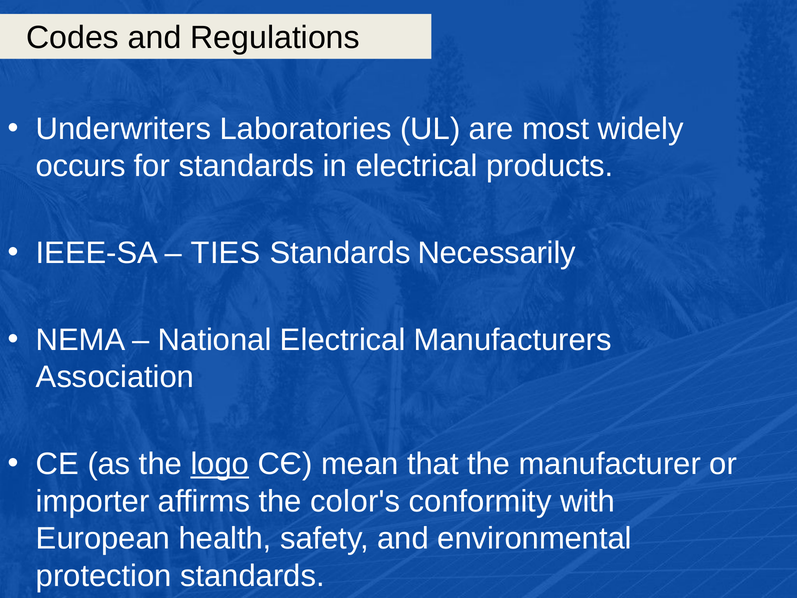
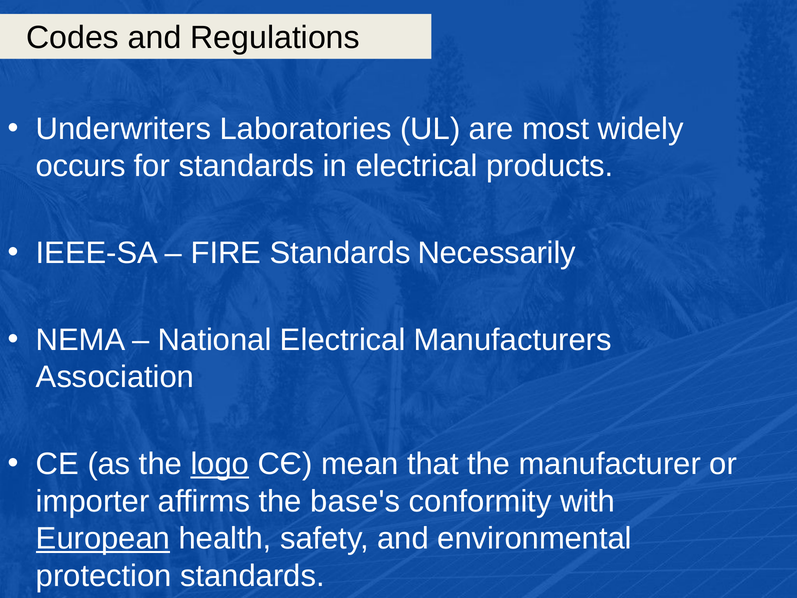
TIES: TIES -> FIRE
color's: color's -> base's
European underline: none -> present
